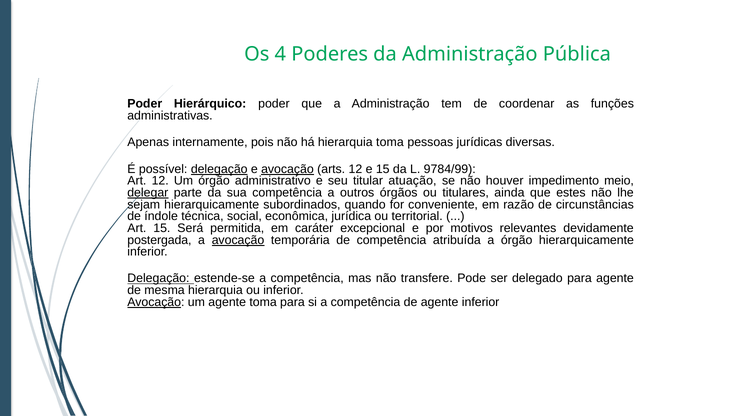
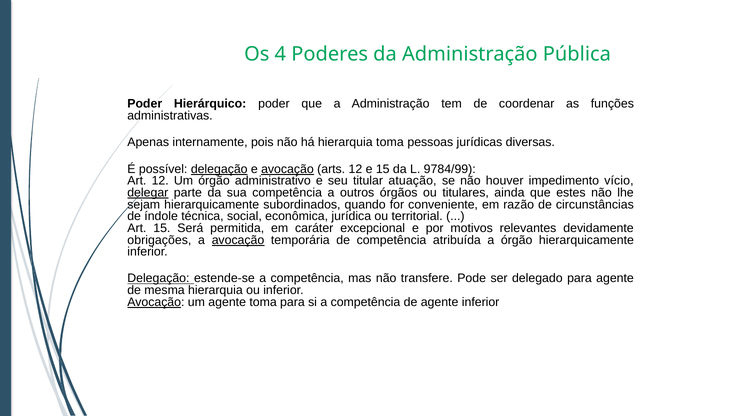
meio: meio -> vício
postergada: postergada -> obrigações
